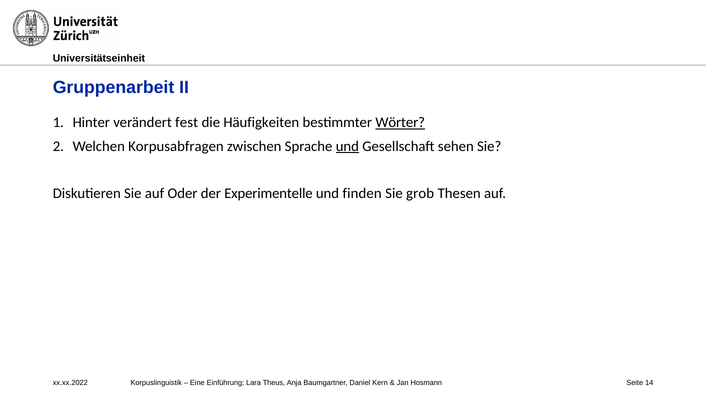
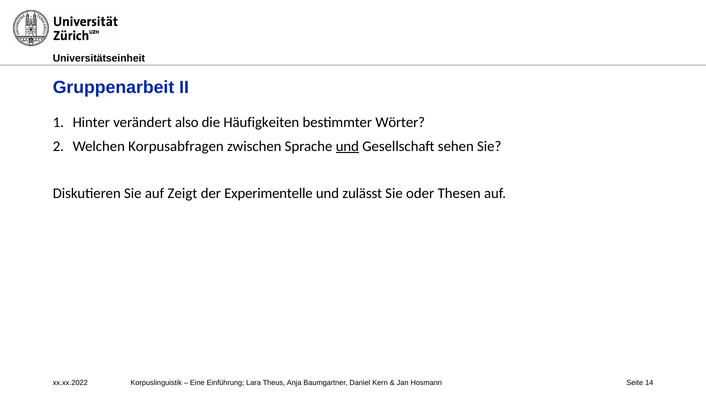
fest: fest -> also
Wörter underline: present -> none
Oder: Oder -> Zeigt
finden: finden -> zulässt
grob: grob -> oder
